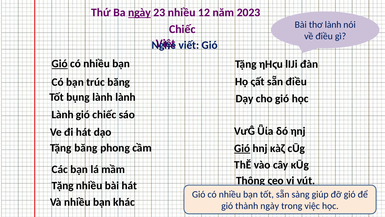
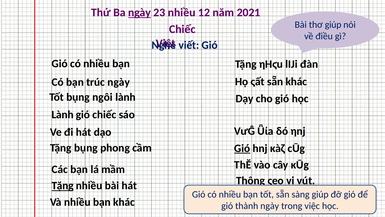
2023: 2023 -> 2021
thơ lành: lành -> giúp
Gió at (60, 64) underline: present -> none
sẵn điều: điều -> khác
trúc băng: băng -> ngày
bụng lành: lành -> ngôi
Tặng băng: băng -> bụng
Tặng at (63, 185) underline: none -> present
